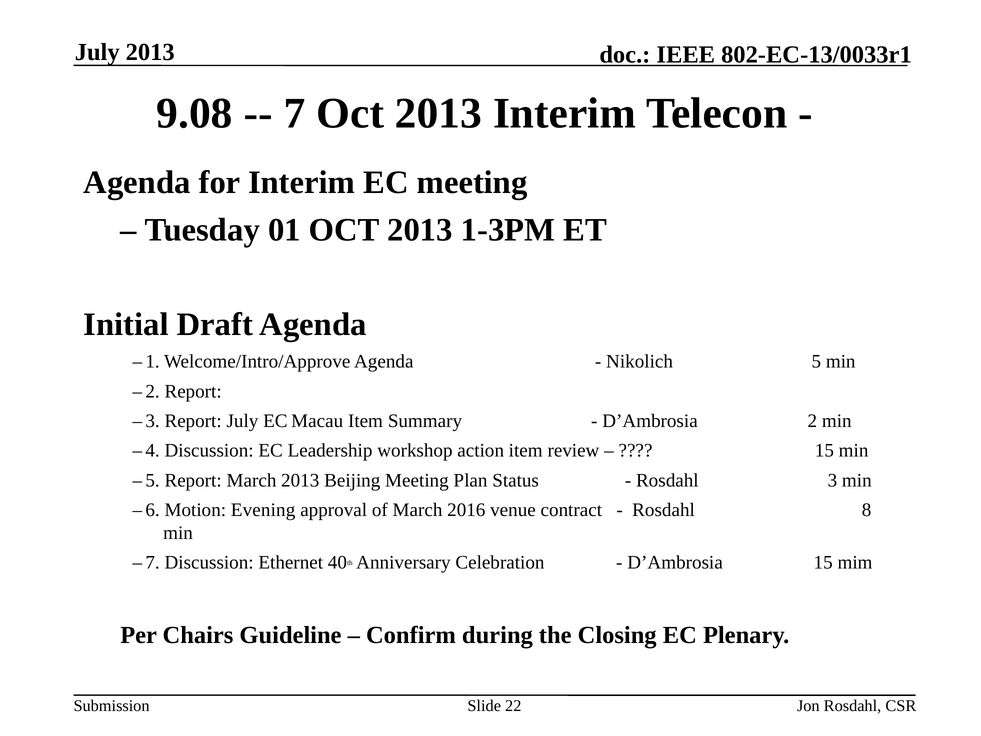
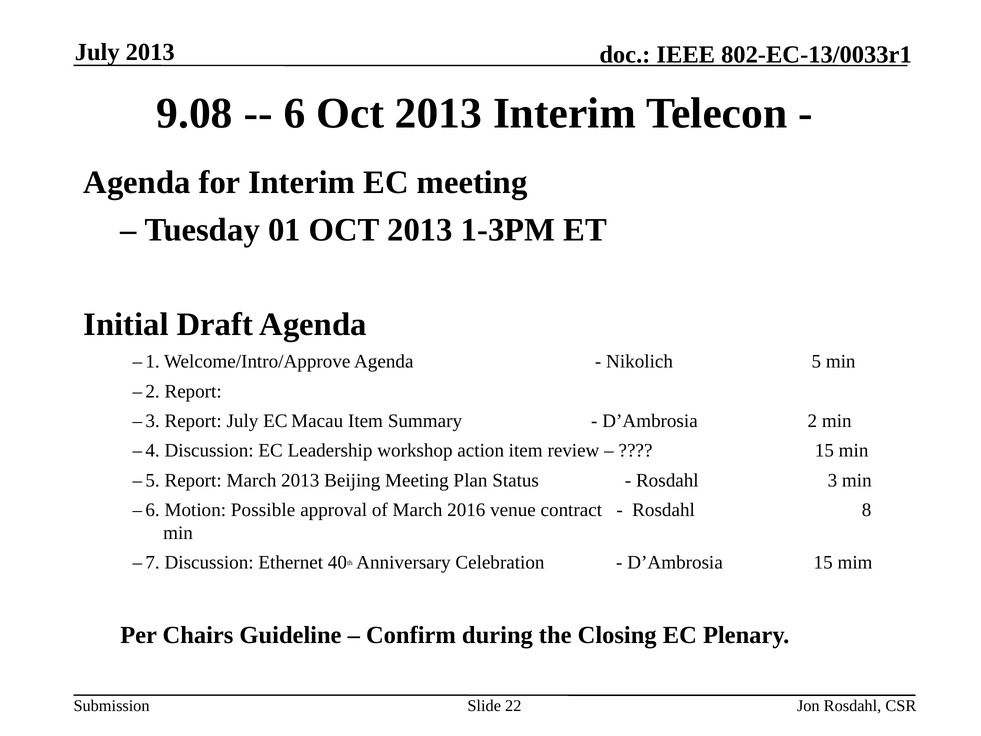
7 at (294, 113): 7 -> 6
Evening: Evening -> Possible
